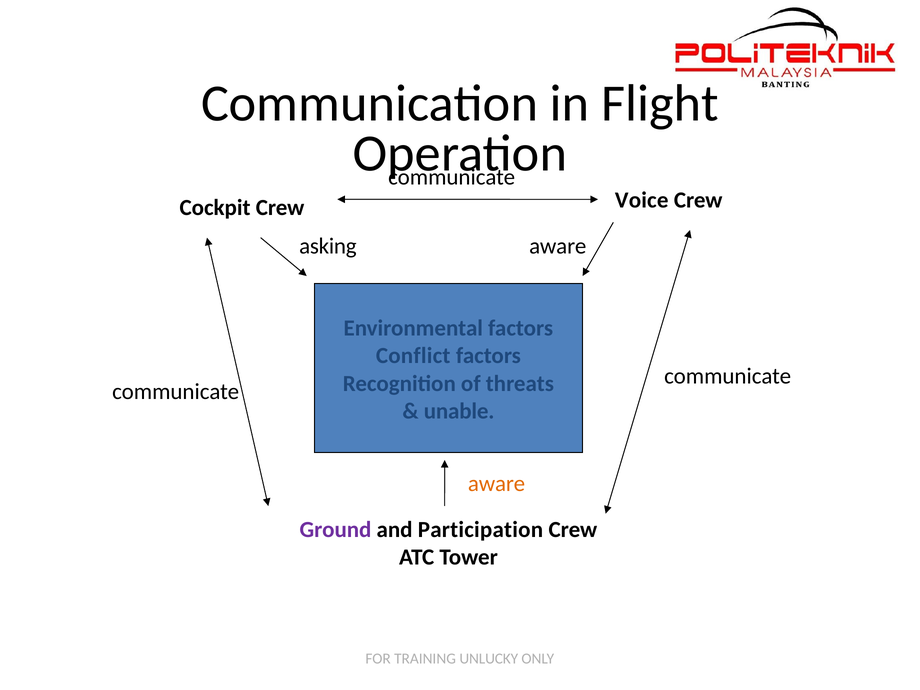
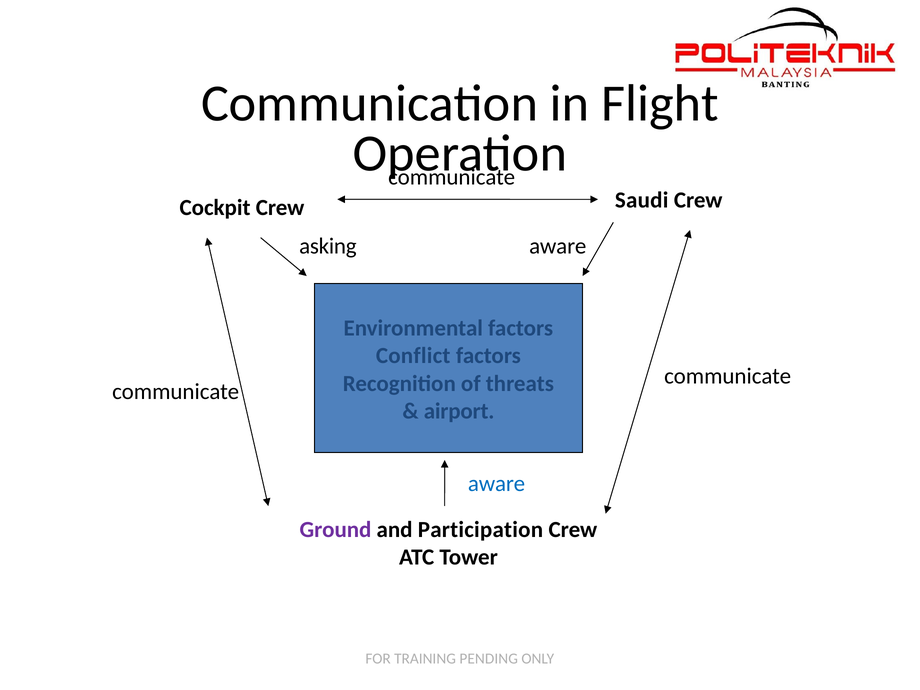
Voice: Voice -> Saudi
unable: unable -> airport
aware at (497, 484) colour: orange -> blue
UNLUCKY: UNLUCKY -> PENDING
